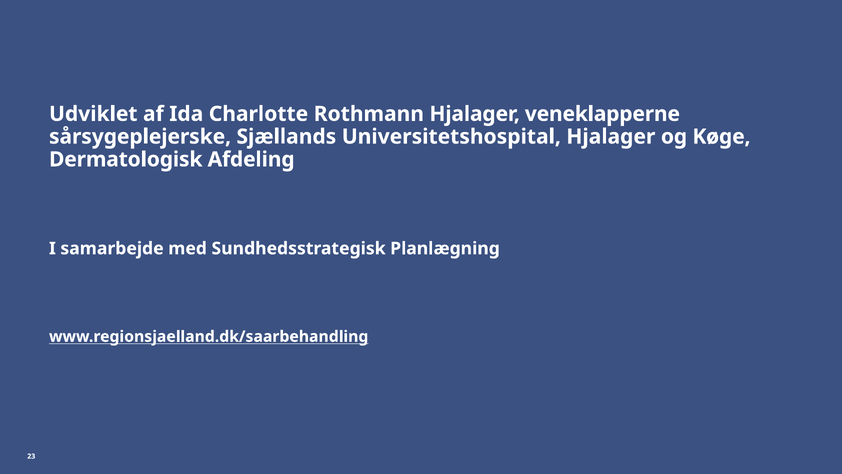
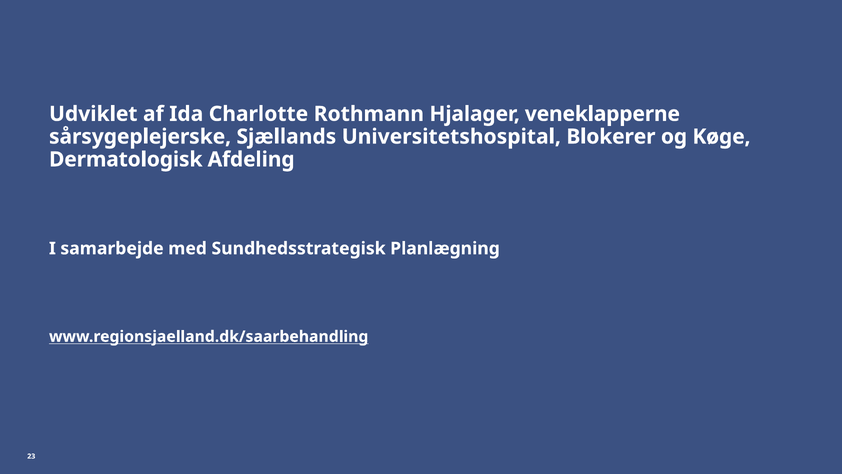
Universitetshospital Hjalager: Hjalager -> Blokerer
